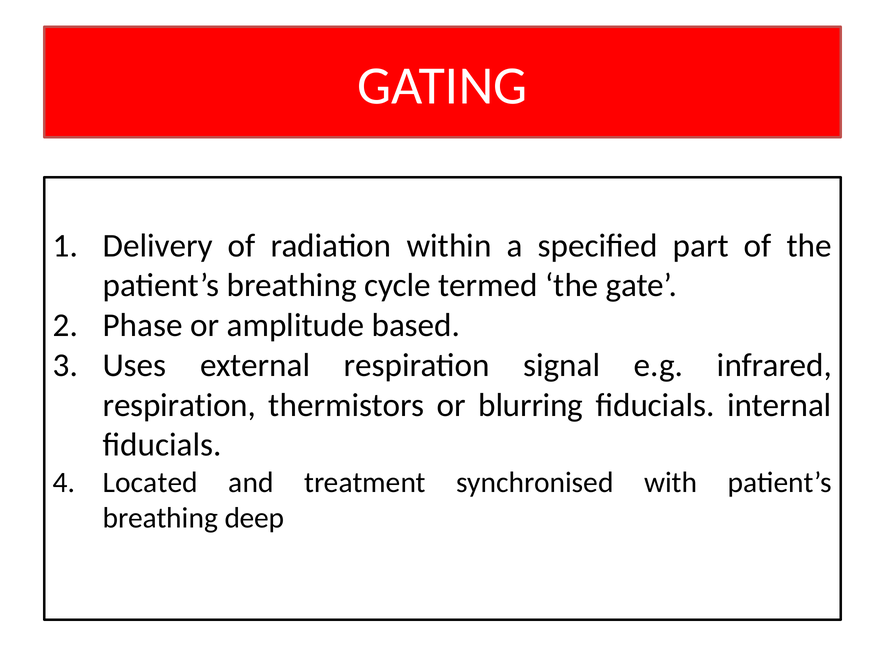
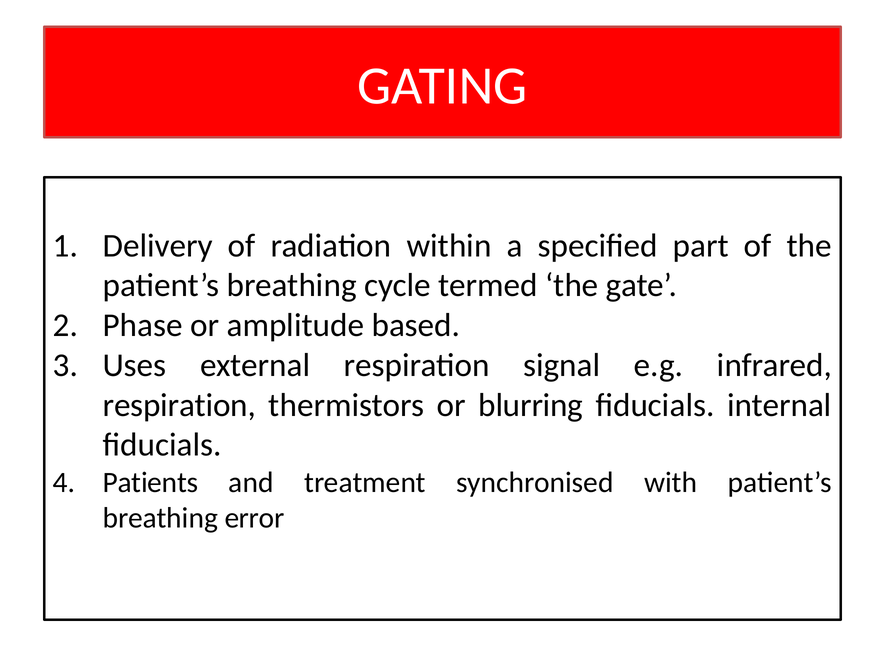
Located: Located -> Patients
deep: deep -> error
